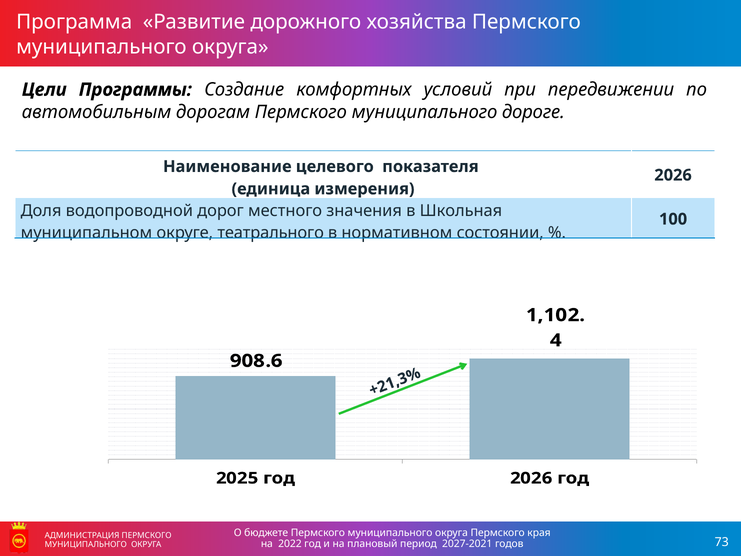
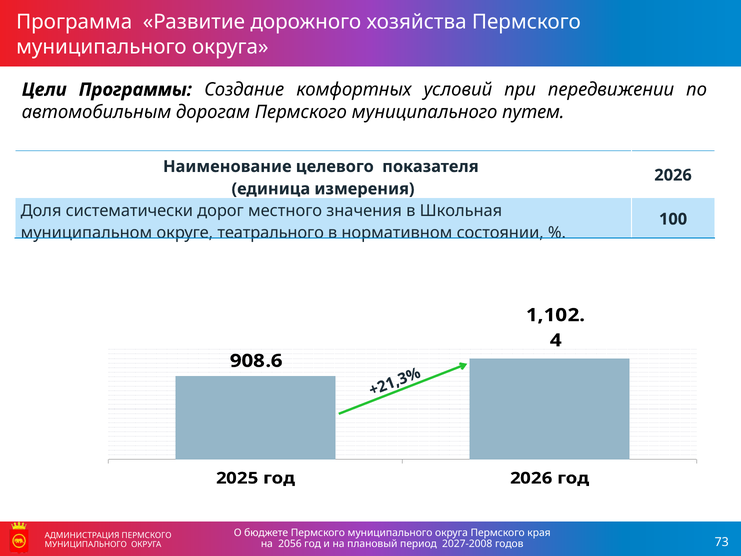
дороге: дороге -> путем
водопроводной: водопроводной -> систематически
2022: 2022 -> 2056
2027-2021: 2027-2021 -> 2027-2008
